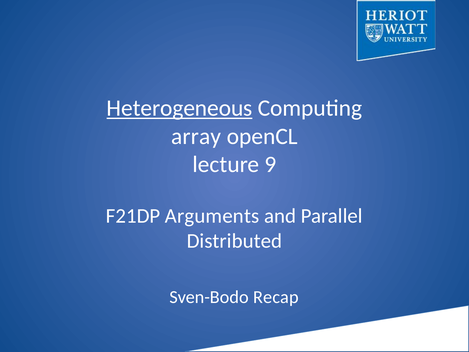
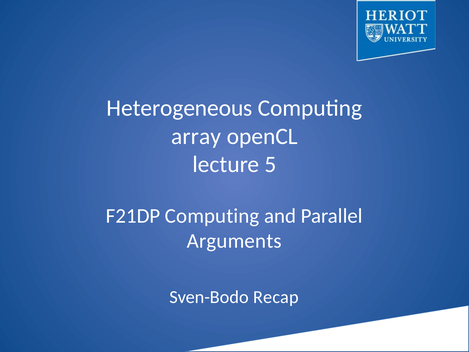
Heterogeneous underline: present -> none
9: 9 -> 5
F21DP Arguments: Arguments -> Computing
Distributed: Distributed -> Arguments
